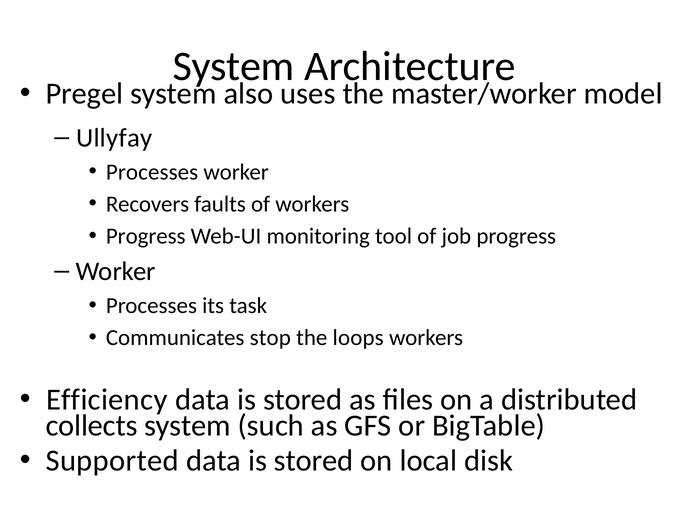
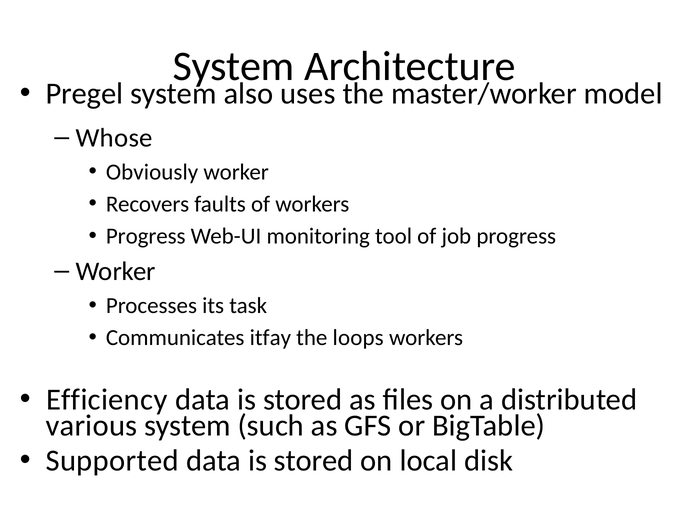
Ullyfay: Ullyfay -> Whose
Processes at (152, 172): Processes -> Obviously
stop: stop -> itfay
collects: collects -> various
